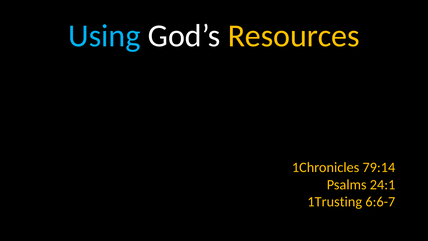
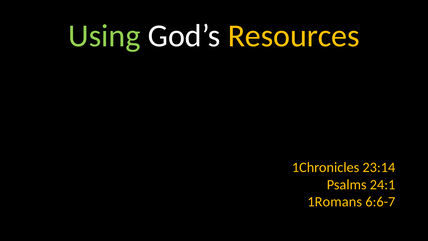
Using colour: light blue -> light green
79:14: 79:14 -> 23:14
1Trusting: 1Trusting -> 1Romans
